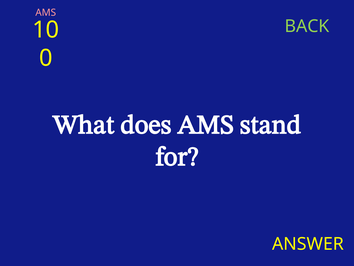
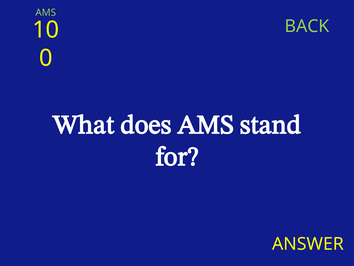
AMS at (46, 13) colour: pink -> light green
